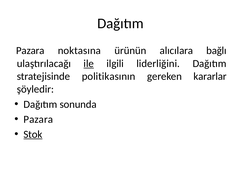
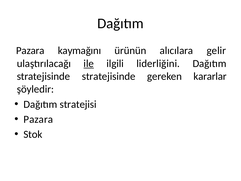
noktasına: noktasına -> kaymağını
bağlı: bağlı -> gelir
stratejisinde politikasının: politikasının -> stratejisinde
sonunda: sonunda -> stratejisi
Stok underline: present -> none
